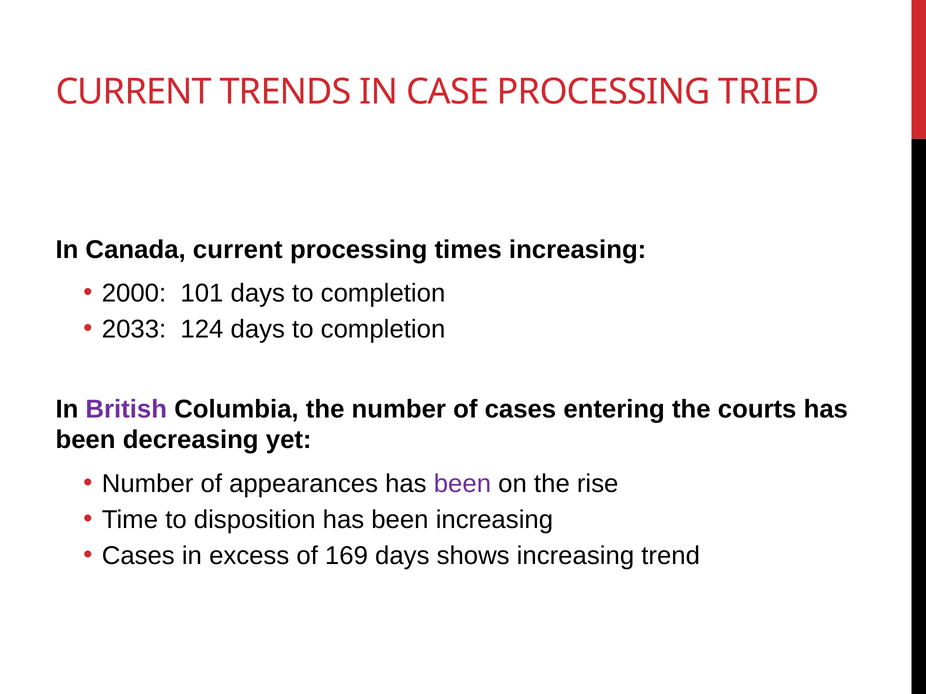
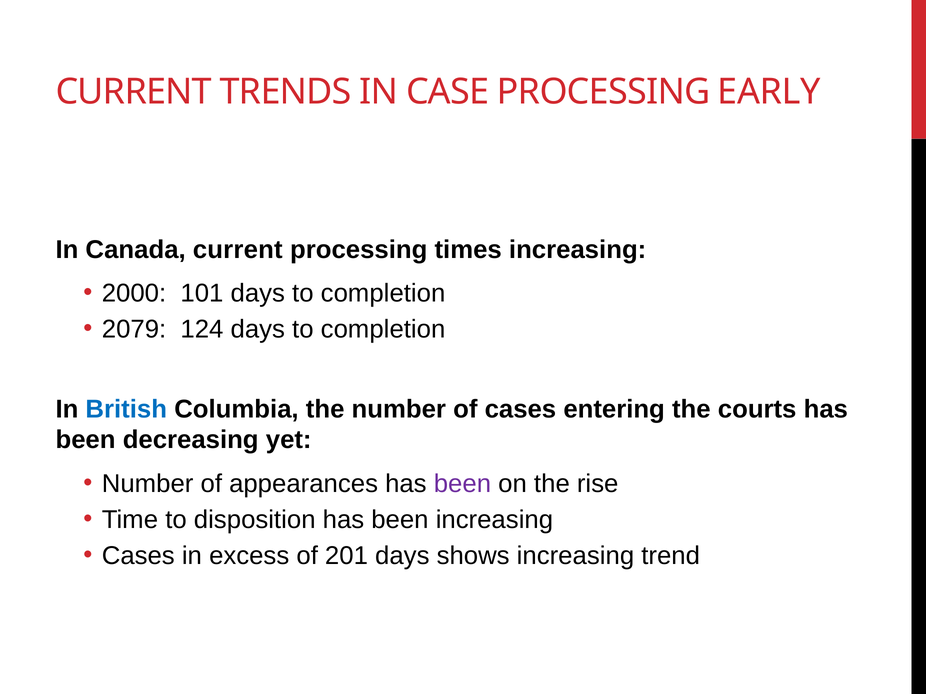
TRIED: TRIED -> EARLY
2033: 2033 -> 2079
British colour: purple -> blue
169: 169 -> 201
